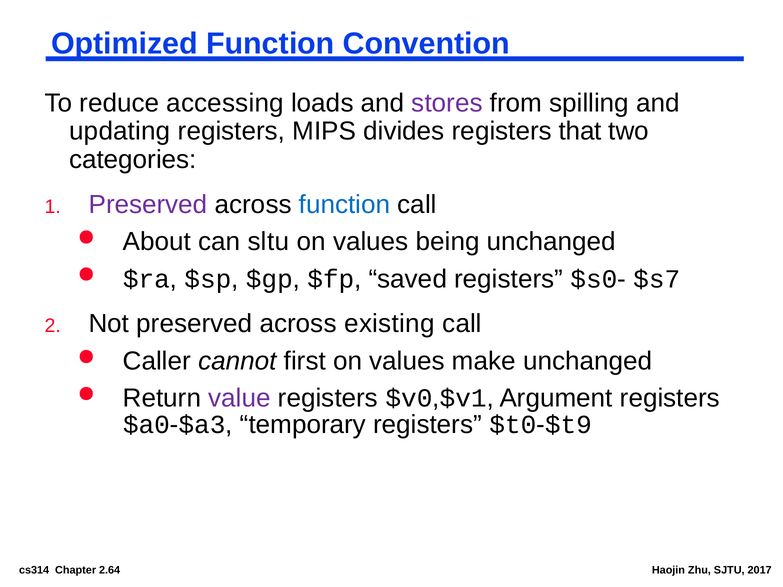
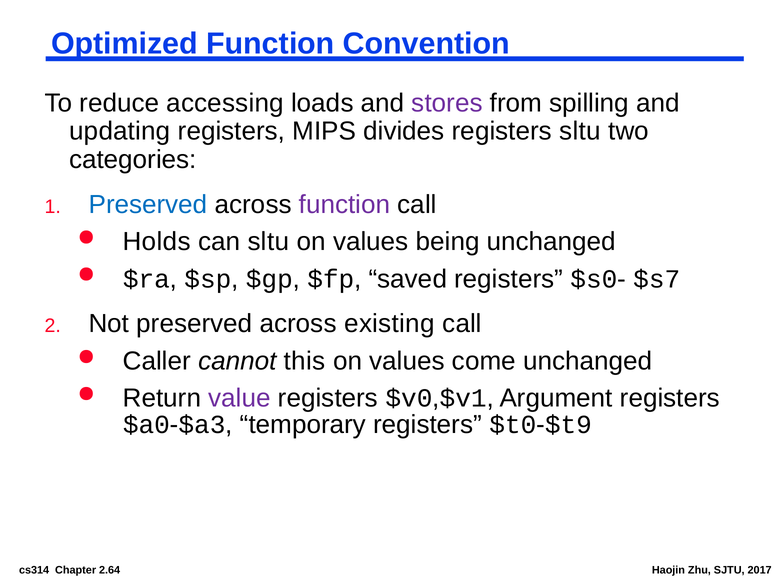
registers that: that -> sltu
Preserved at (148, 205) colour: purple -> blue
function at (344, 205) colour: blue -> purple
About: About -> Holds
first: first -> this
make: make -> come
